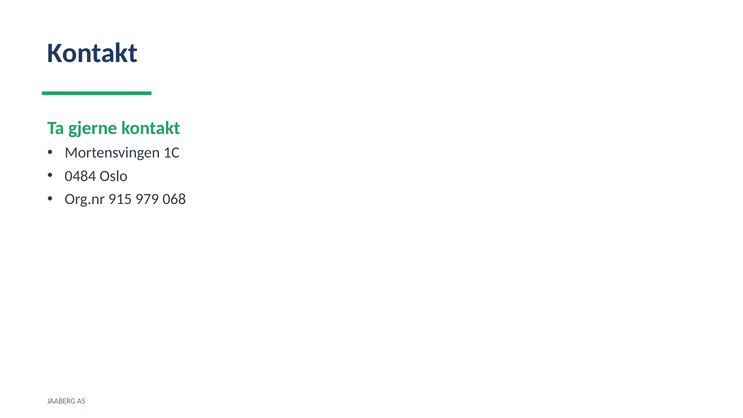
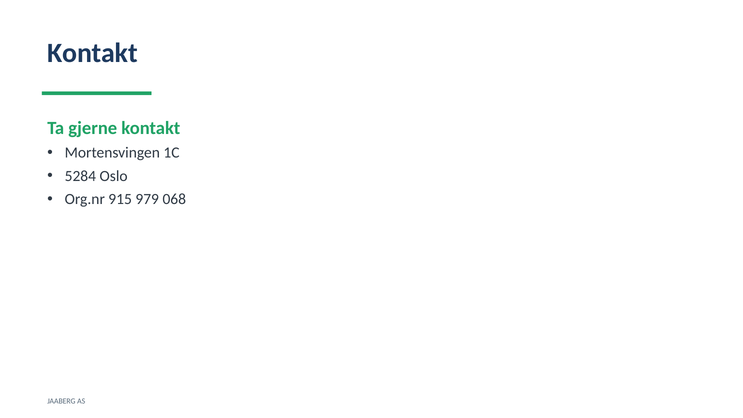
0484: 0484 -> 5284
